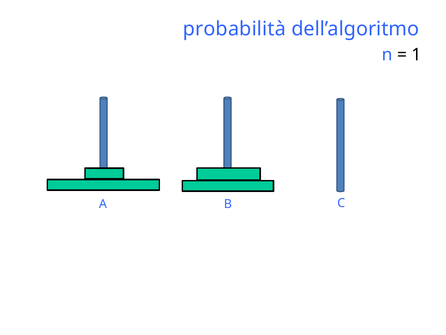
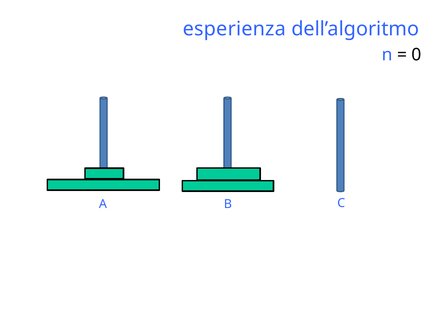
probabilità: probabilità -> esperienza
1: 1 -> 0
